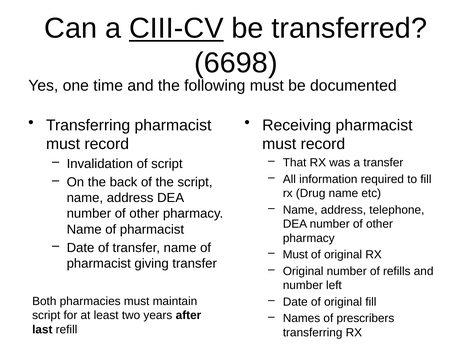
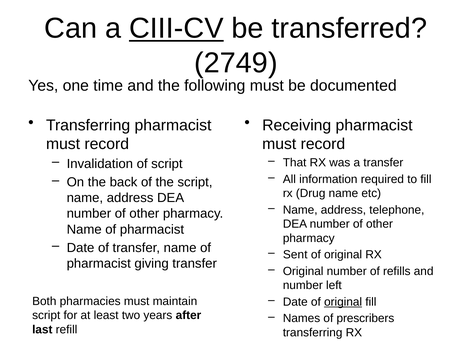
6698: 6698 -> 2749
Must at (295, 255): Must -> Sent
original at (343, 302) underline: none -> present
